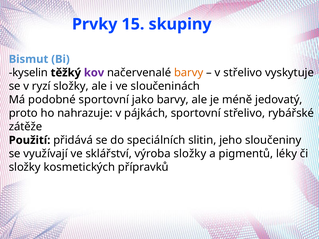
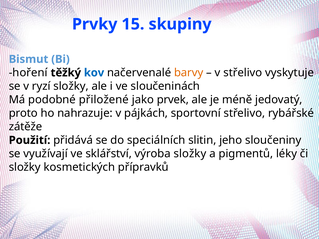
kyselin: kyselin -> hoření
kov colour: purple -> blue
podobné sportovní: sportovní -> přiložené
jako barvy: barvy -> prvek
